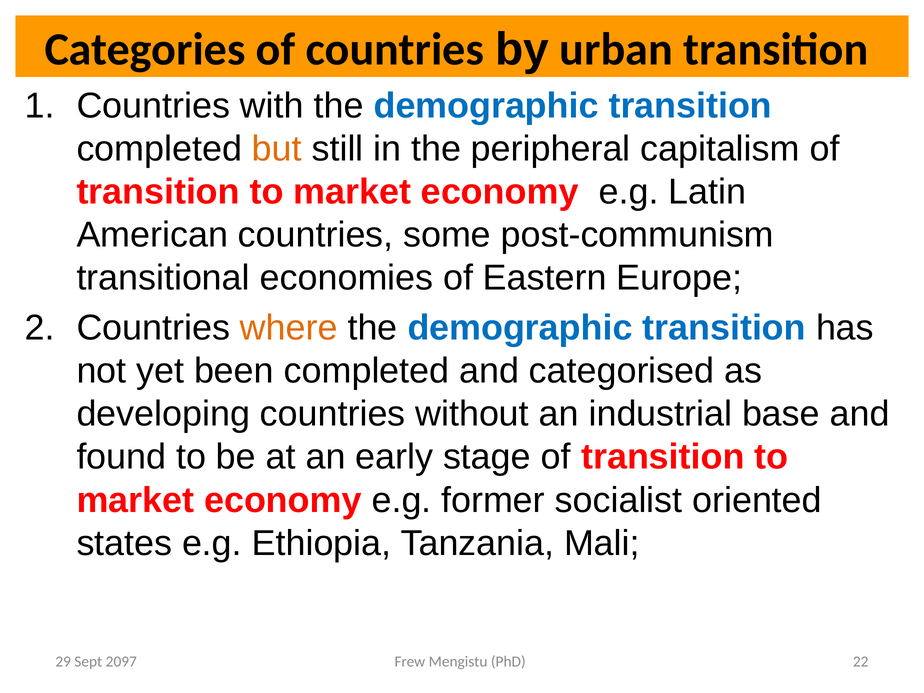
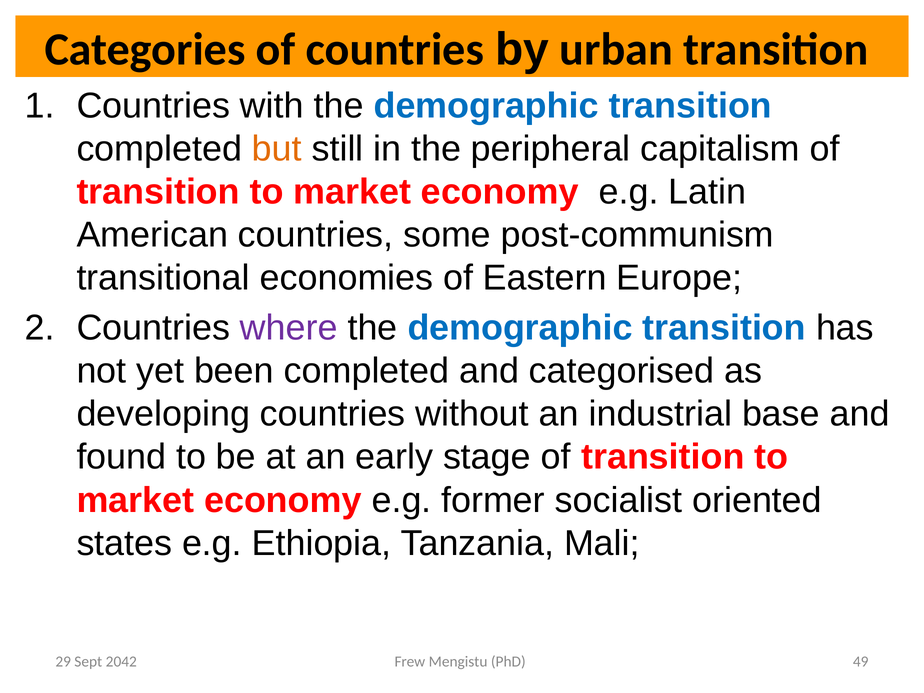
where colour: orange -> purple
2097: 2097 -> 2042
22: 22 -> 49
